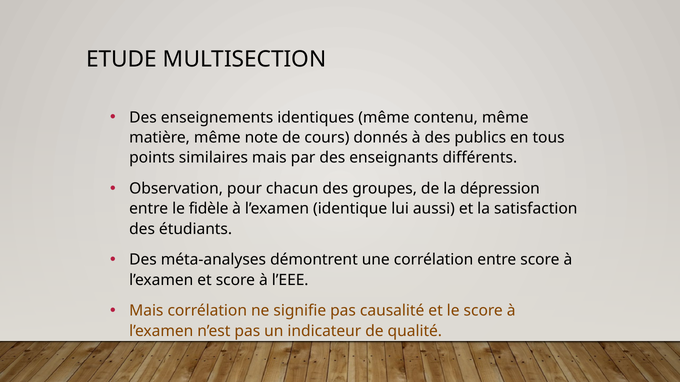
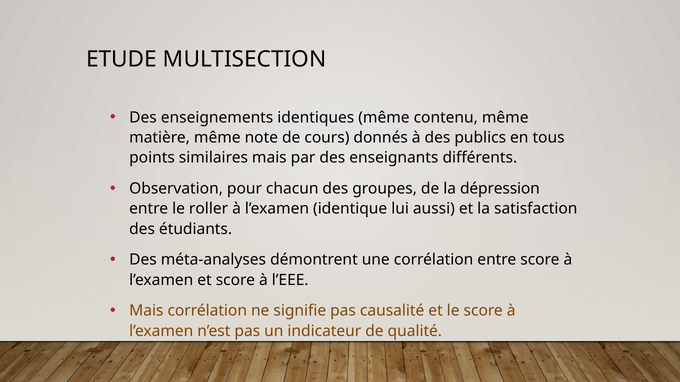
fidèle: fidèle -> roller
